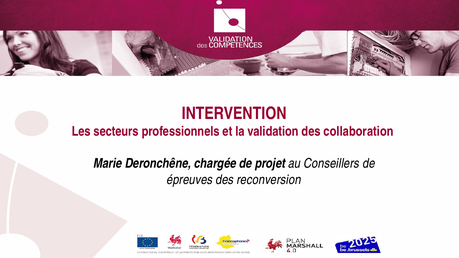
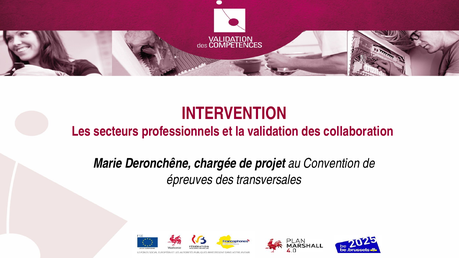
Conseillers: Conseillers -> Convention
reconversion: reconversion -> transversales
